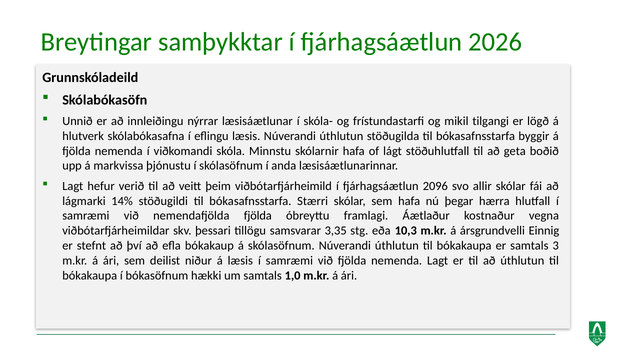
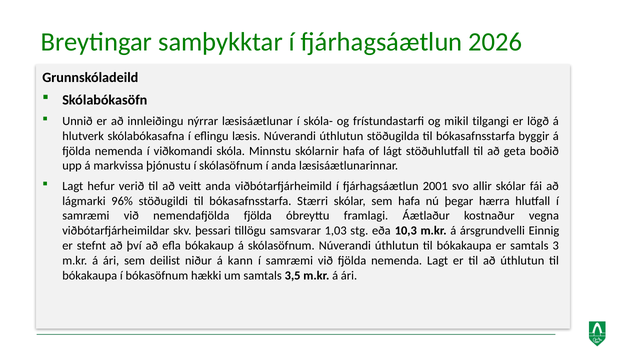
veitt þeim: þeim -> anda
2096: 2096 -> 2001
14%: 14% -> 96%
3,35: 3,35 -> 1,03
á læsis: læsis -> kann
1,0: 1,0 -> 3,5
